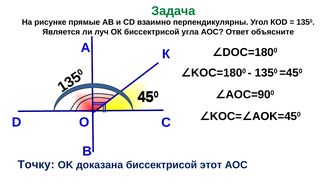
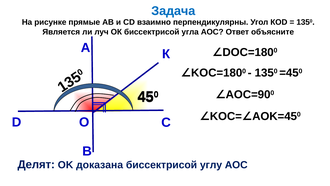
Задача colour: green -> blue
Точку: Точку -> Делят
этот: этот -> углу
